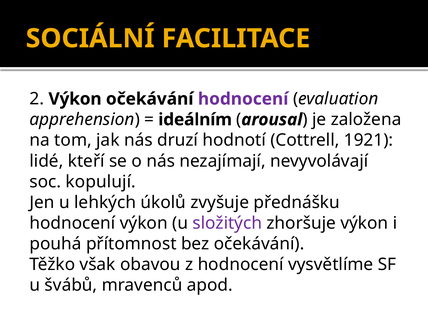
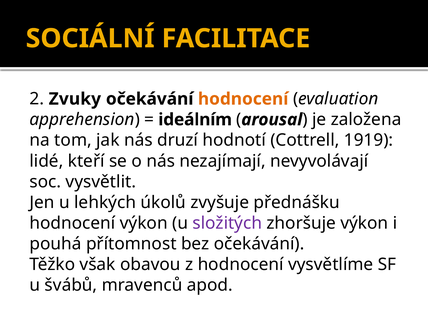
2 Výkon: Výkon -> Zvuky
hodnocení at (243, 99) colour: purple -> orange
1921: 1921 -> 1919
kopulují: kopulují -> vysvětlit
